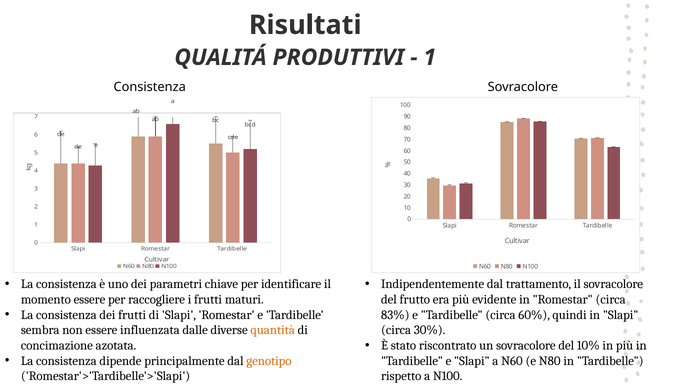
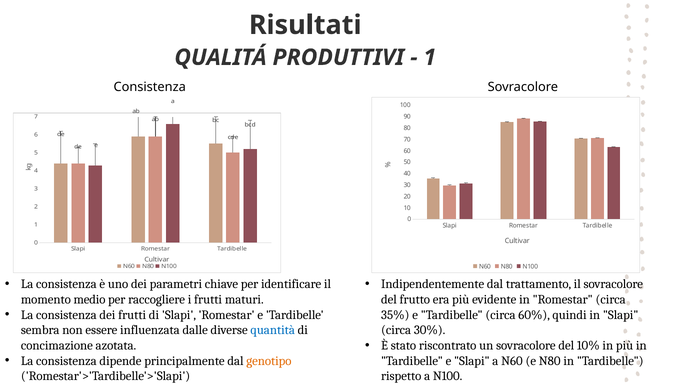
momento essere: essere -> medio
83%: 83% -> 35%
quantità colour: orange -> blue
